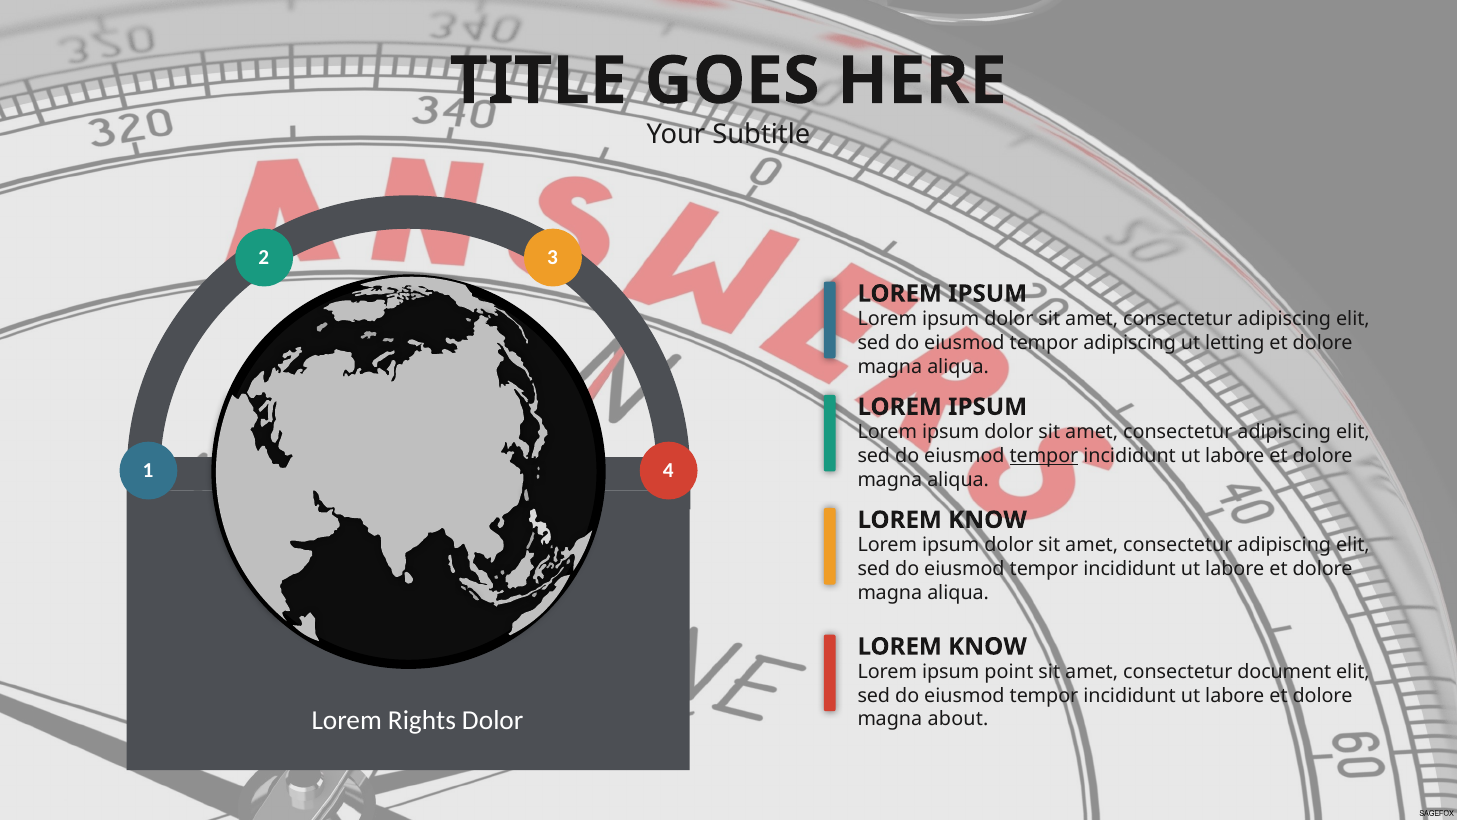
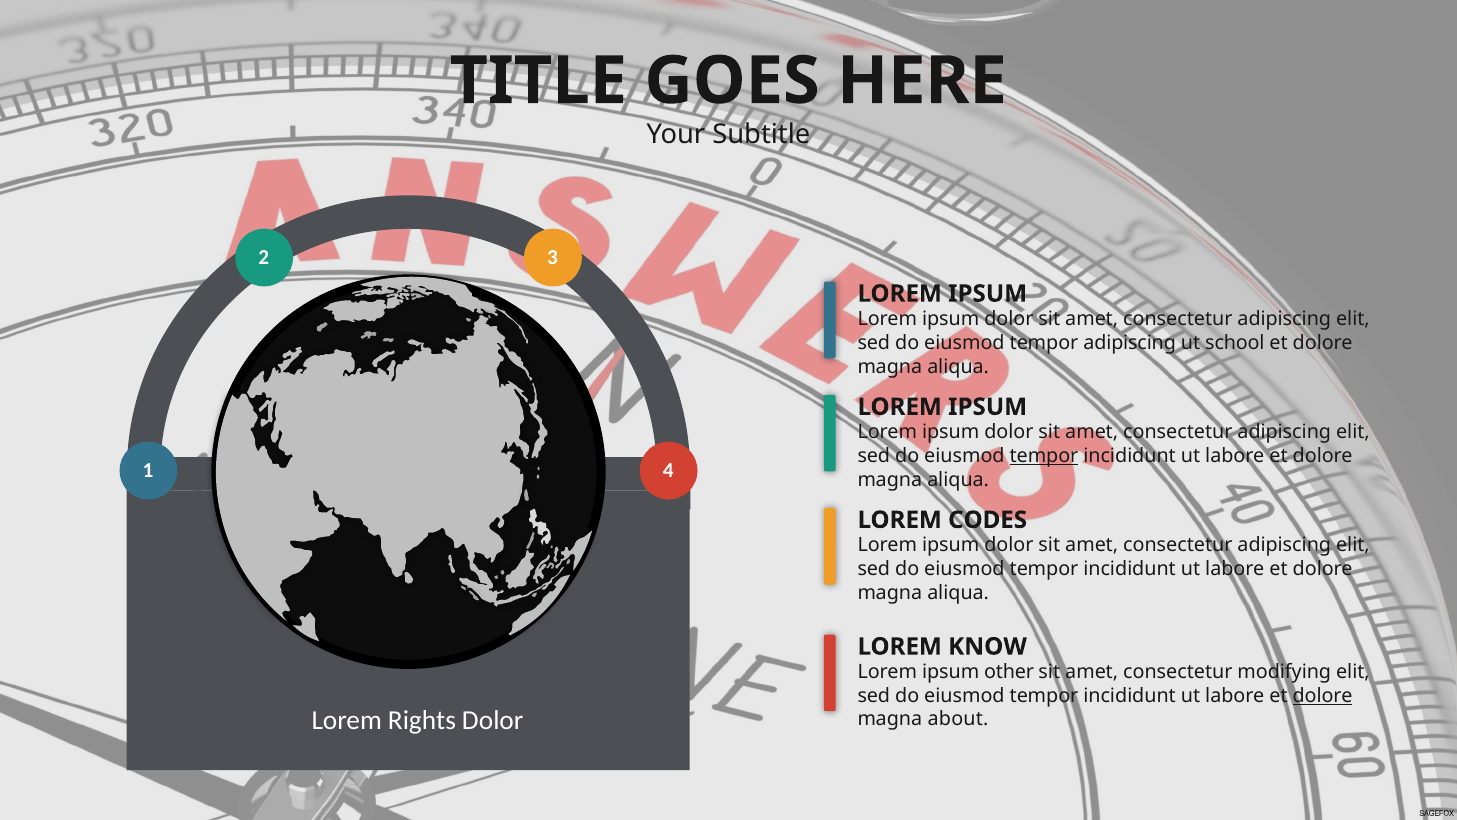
letting: letting -> school
KNOW at (987, 520): KNOW -> CODES
point: point -> other
document: document -> modifying
dolore at (1323, 695) underline: none -> present
